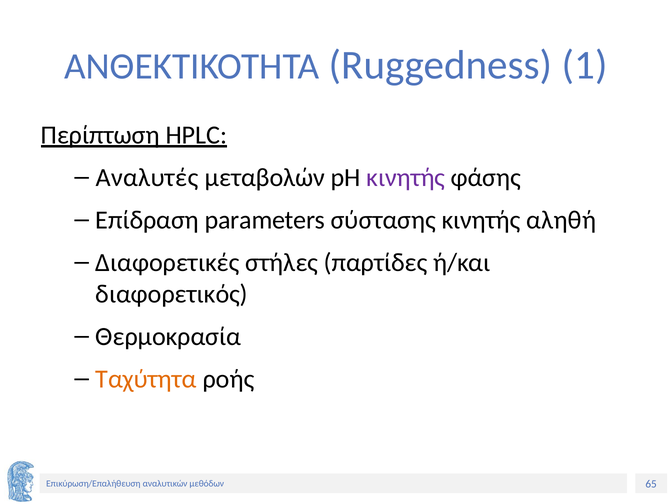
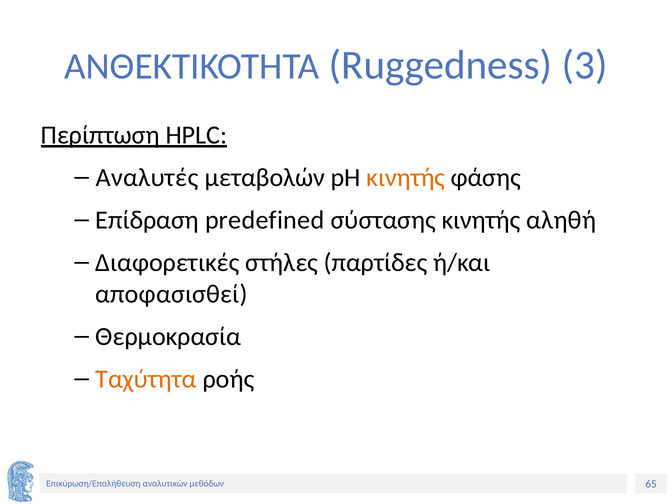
1: 1 -> 3
κινητής at (406, 178) colour: purple -> orange
parameters: parameters -> predefined
διαφορετικός: διαφορετικός -> αποφασισθεί
